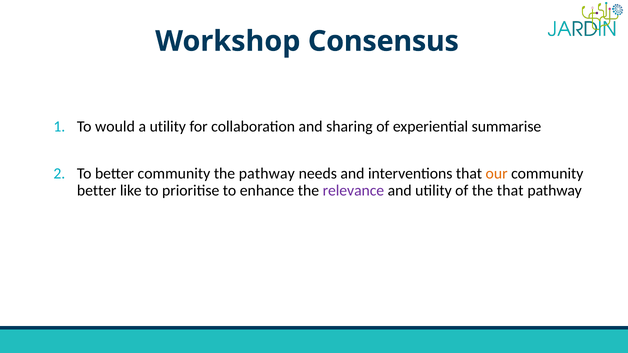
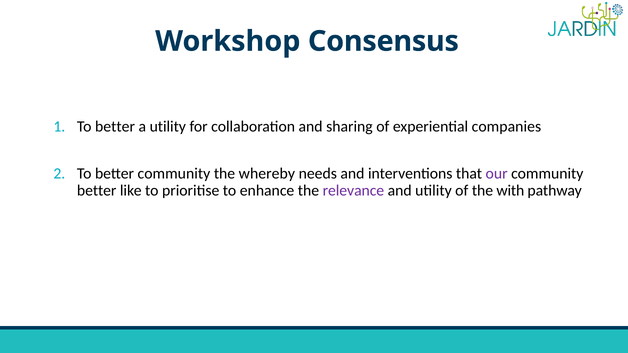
would at (115, 127): would -> better
summarise: summarise -> companies
the pathway: pathway -> whereby
our colour: orange -> purple
the that: that -> with
